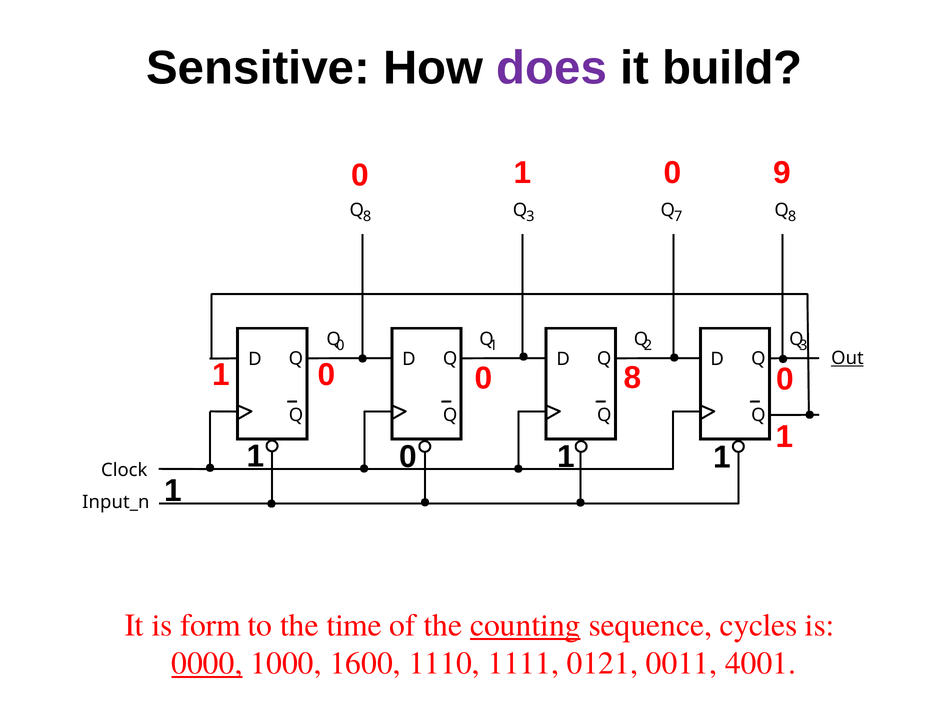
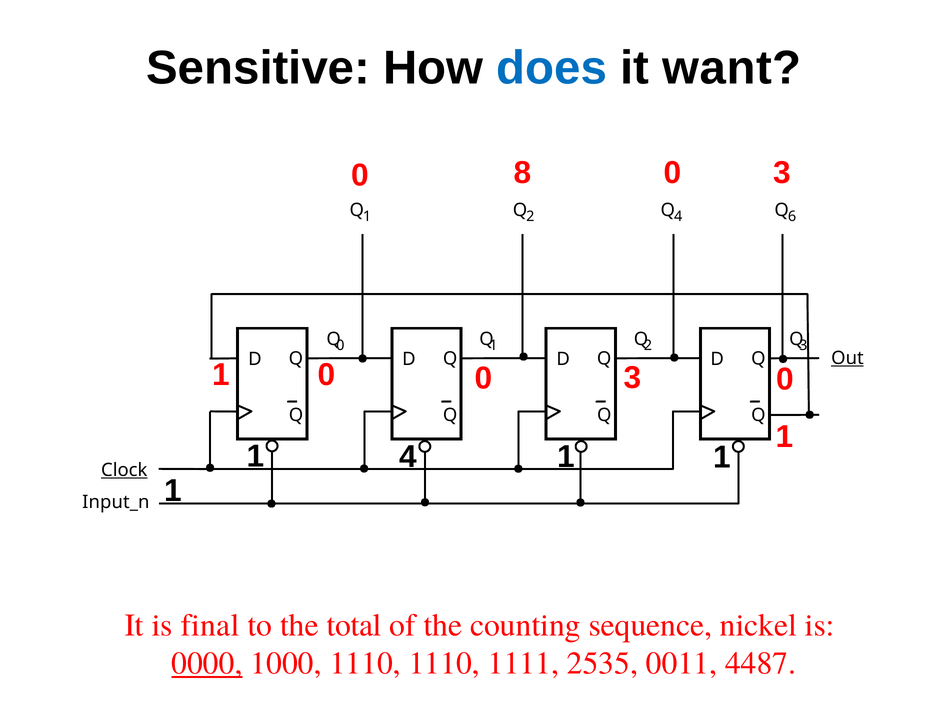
does colour: purple -> blue
build: build -> want
1 at (523, 173): 1 -> 8
9 at (782, 173): 9 -> 3
8 at (367, 217): 8 -> 1
3 at (530, 217): 3 -> 2
Q 7: 7 -> 4
8 at (792, 217): 8 -> 6
0 0 8: 8 -> 3
0 at (408, 457): 0 -> 4
Clock underline: none -> present
form: form -> final
time: time -> total
counting underline: present -> none
cycles: cycles -> nickel
1000 1600: 1600 -> 1110
0121: 0121 -> 2535
4001: 4001 -> 4487
